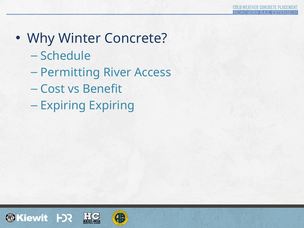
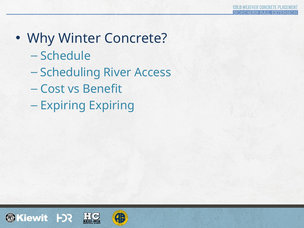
Permitting: Permitting -> Scheduling
